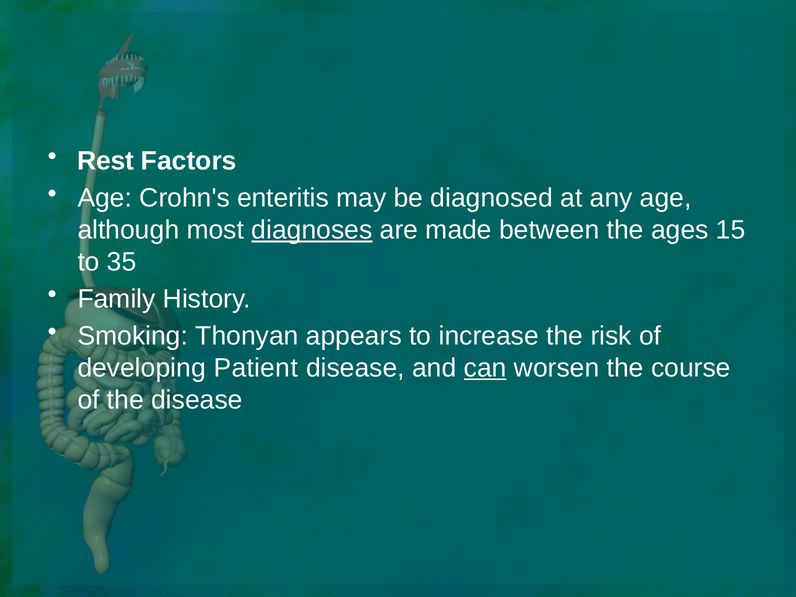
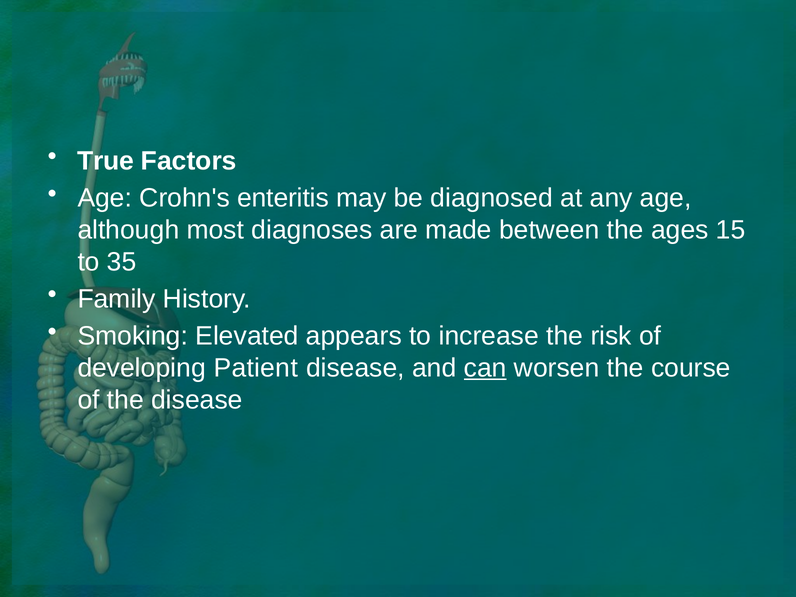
Rest: Rest -> True
diagnoses underline: present -> none
Thonyan: Thonyan -> Elevated
